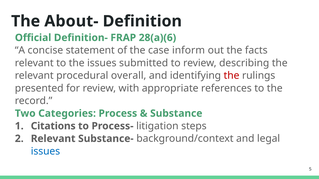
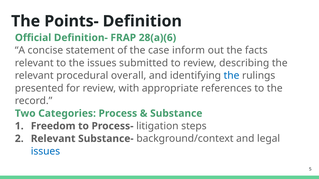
About-: About- -> Points-
the at (232, 76) colour: red -> blue
Citations: Citations -> Freedom
